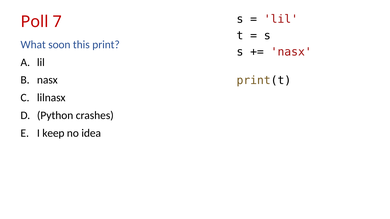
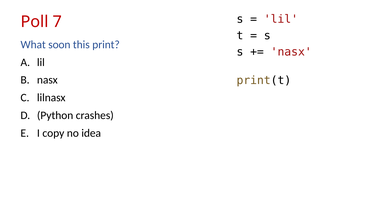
keep: keep -> copy
